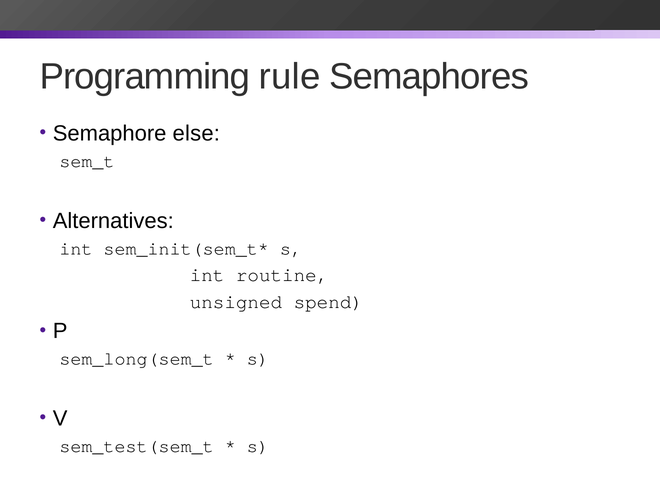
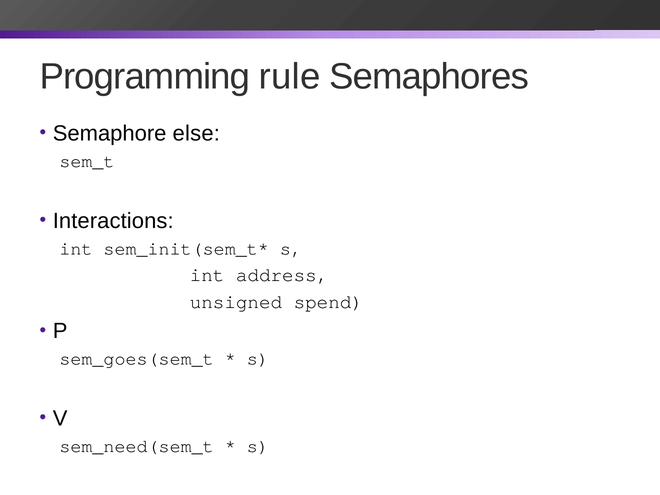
Alternatives: Alternatives -> Interactions
routine: routine -> address
sem_long(sem_t: sem_long(sem_t -> sem_goes(sem_t
sem_test(sem_t: sem_test(sem_t -> sem_need(sem_t
